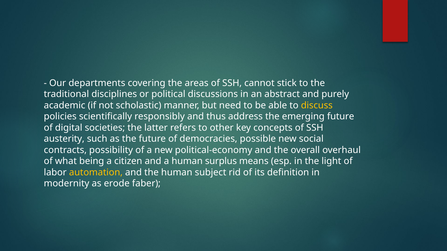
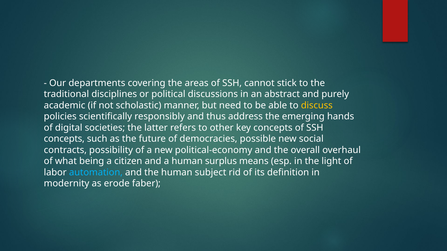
emerging future: future -> hands
austerity at (64, 139): austerity -> concepts
automation colour: yellow -> light blue
